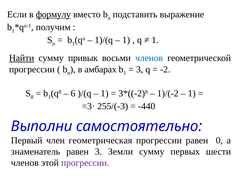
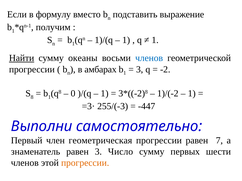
формулу underline: present -> none
привык: привык -> океаны
6: 6 -> 0
-440: -440 -> -447
0: 0 -> 7
Земли: Земли -> Число
прогрессии at (85, 163) colour: purple -> orange
